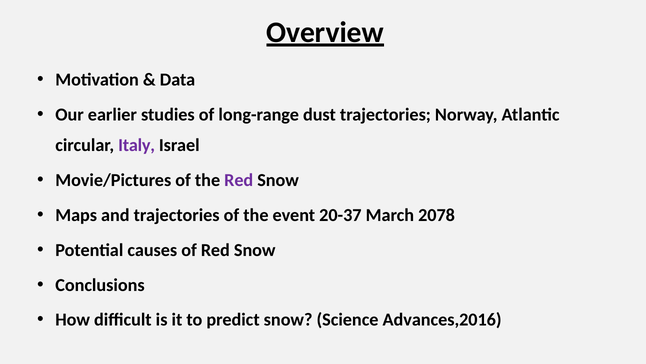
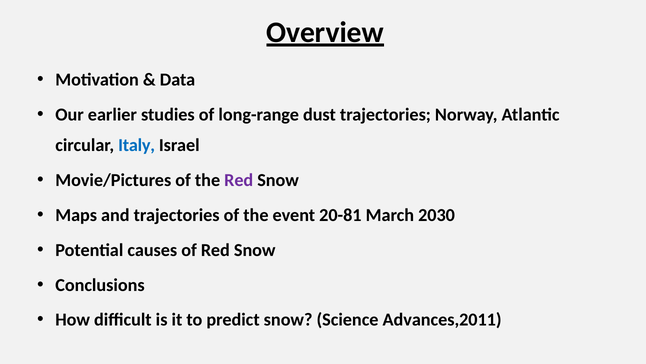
Italy colour: purple -> blue
20-37: 20-37 -> 20-81
2078: 2078 -> 2030
Advances,2016: Advances,2016 -> Advances,2011
